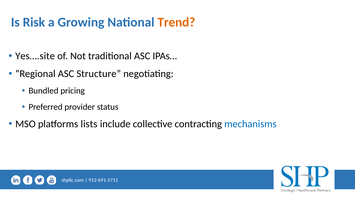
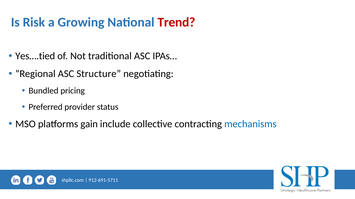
Trend colour: orange -> red
Yes….site: Yes….site -> Yes….tied
lists: lists -> gain
